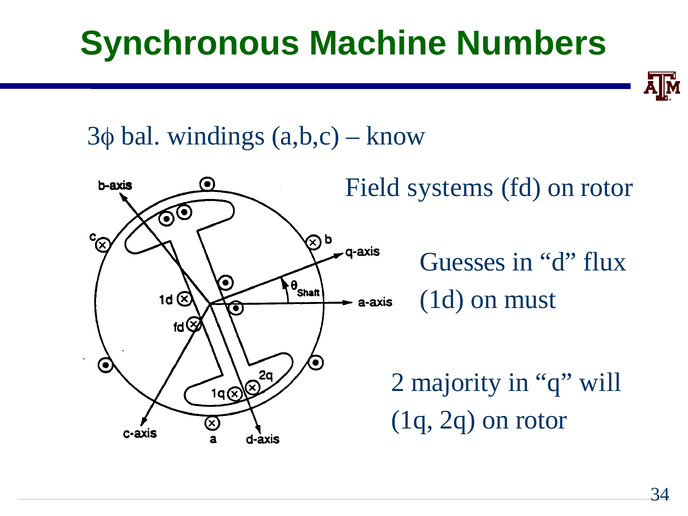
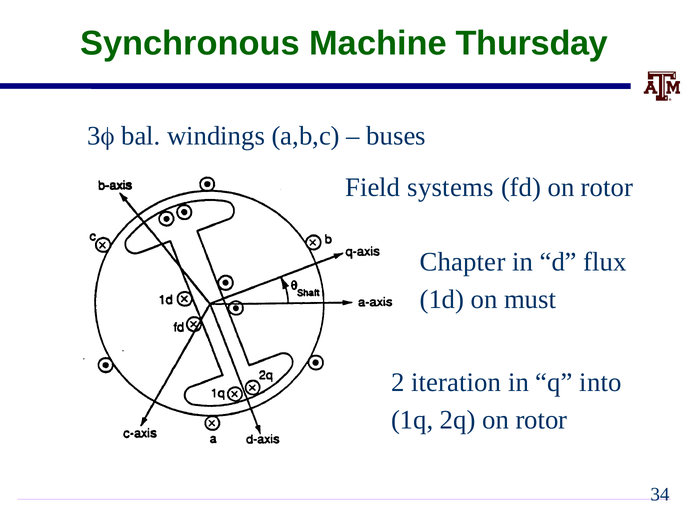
Numbers: Numbers -> Thursday
know: know -> buses
Guesses: Guesses -> Chapter
majority: majority -> iteration
will: will -> into
